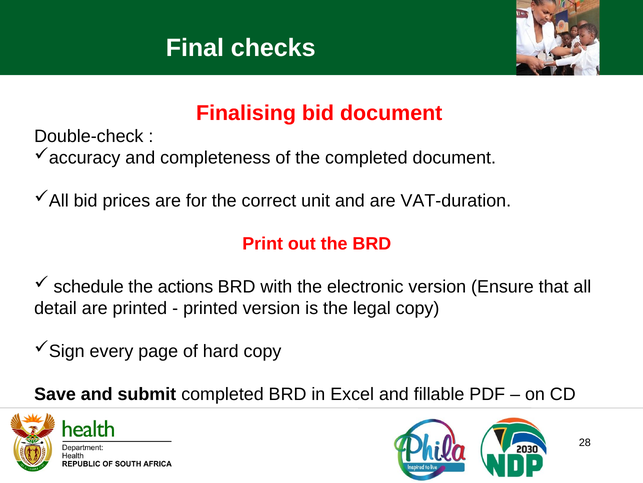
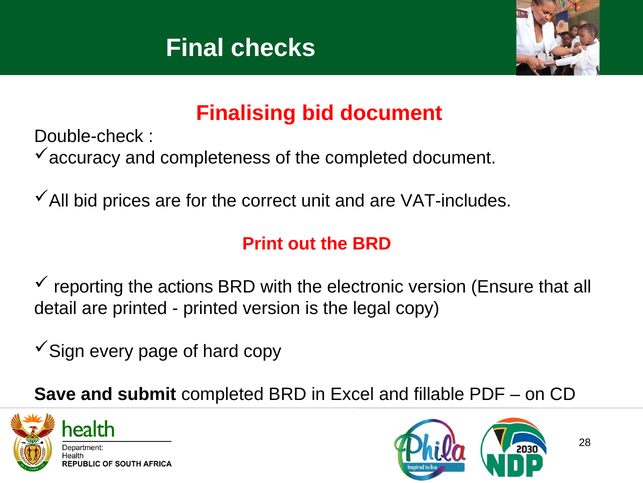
VAT-duration: VAT-duration -> VAT-includes
schedule: schedule -> reporting
